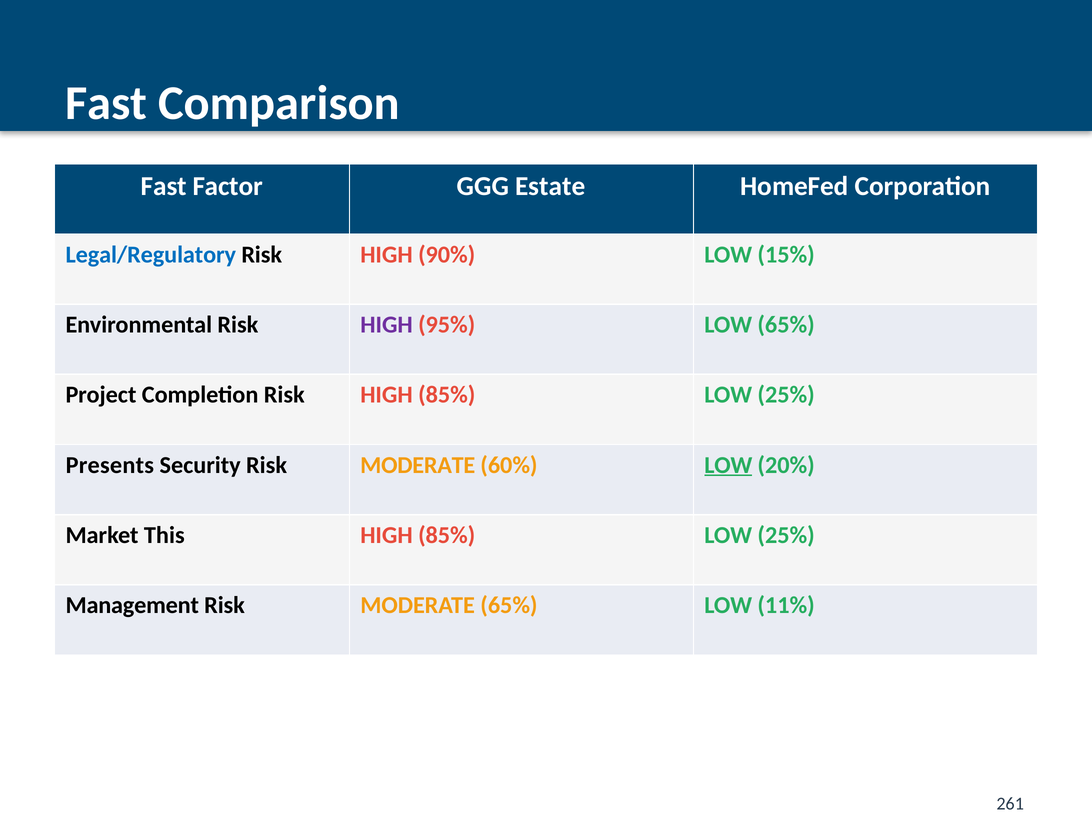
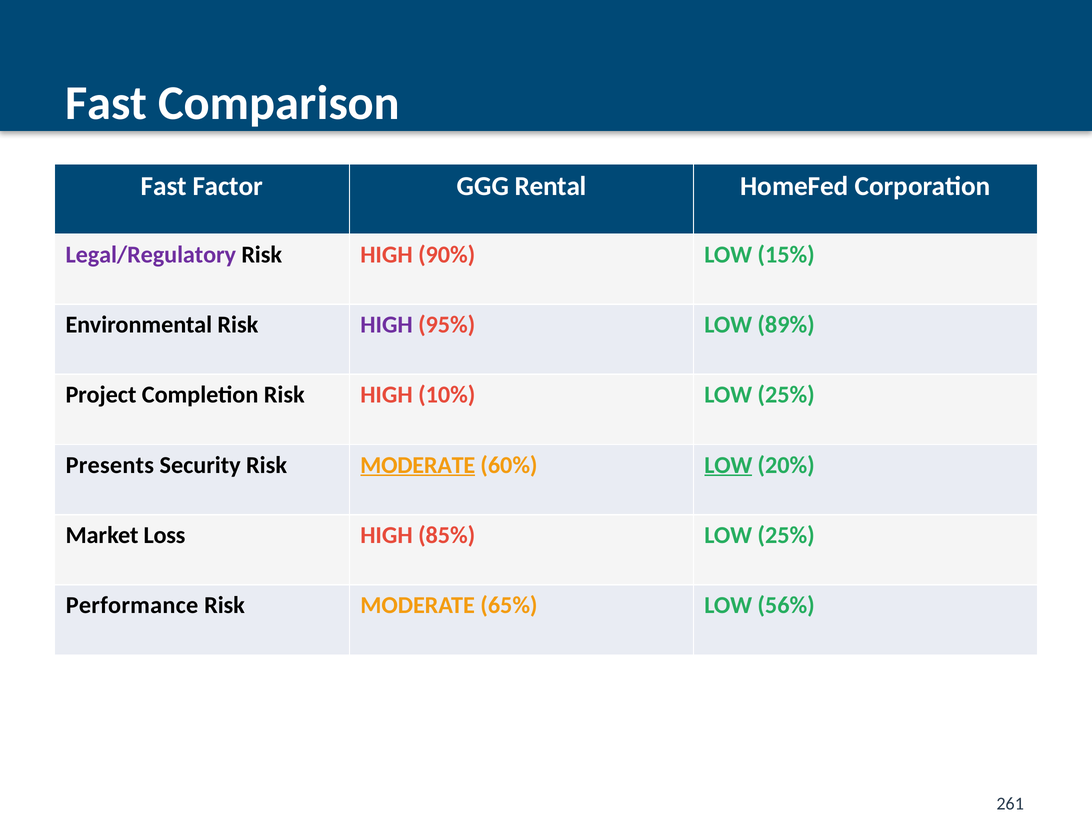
Estate: Estate -> Rental
Legal/Regulatory colour: blue -> purple
LOW 65%: 65% -> 89%
Risk HIGH 85%: 85% -> 10%
MODERATE at (418, 465) underline: none -> present
This: This -> Loss
Management: Management -> Performance
11%: 11% -> 56%
